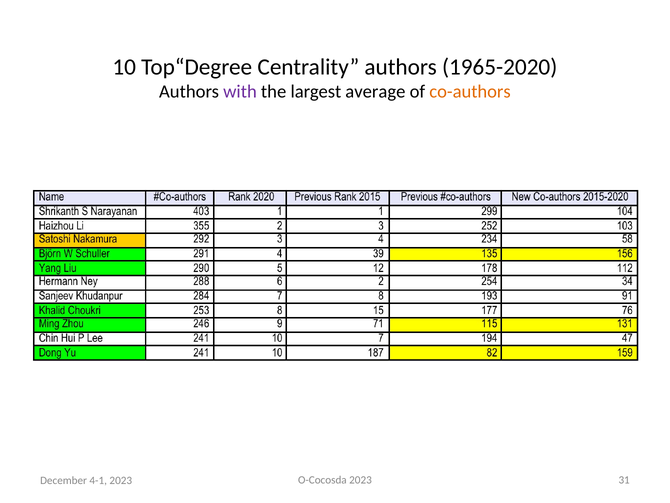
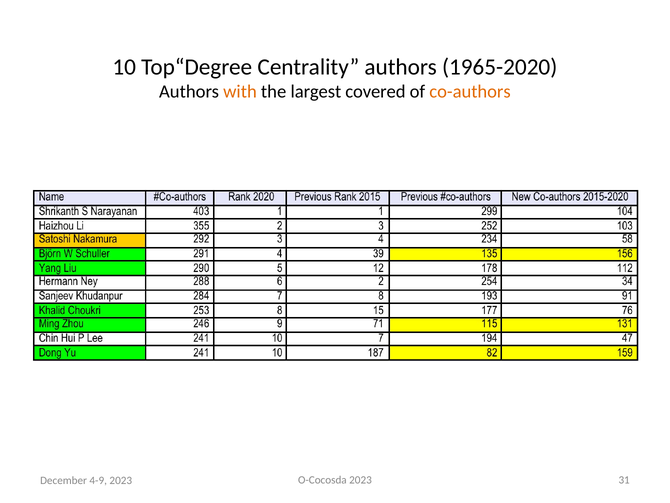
with colour: purple -> orange
average: average -> covered
4-1: 4-1 -> 4-9
